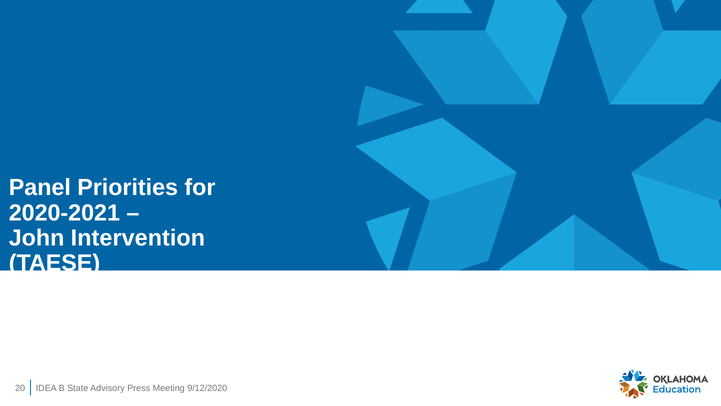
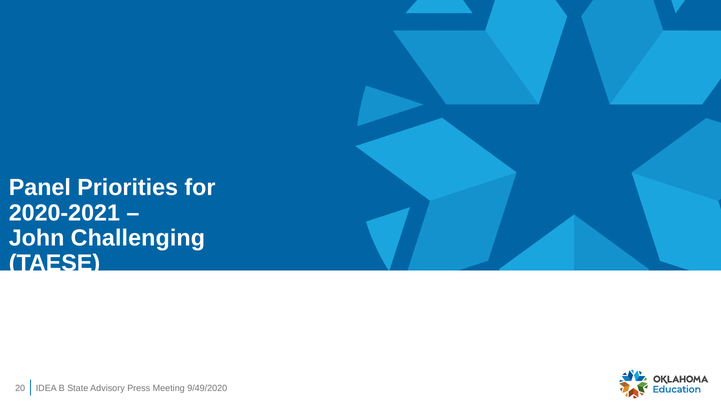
Intervention: Intervention -> Challenging
9/12/2020: 9/12/2020 -> 9/49/2020
